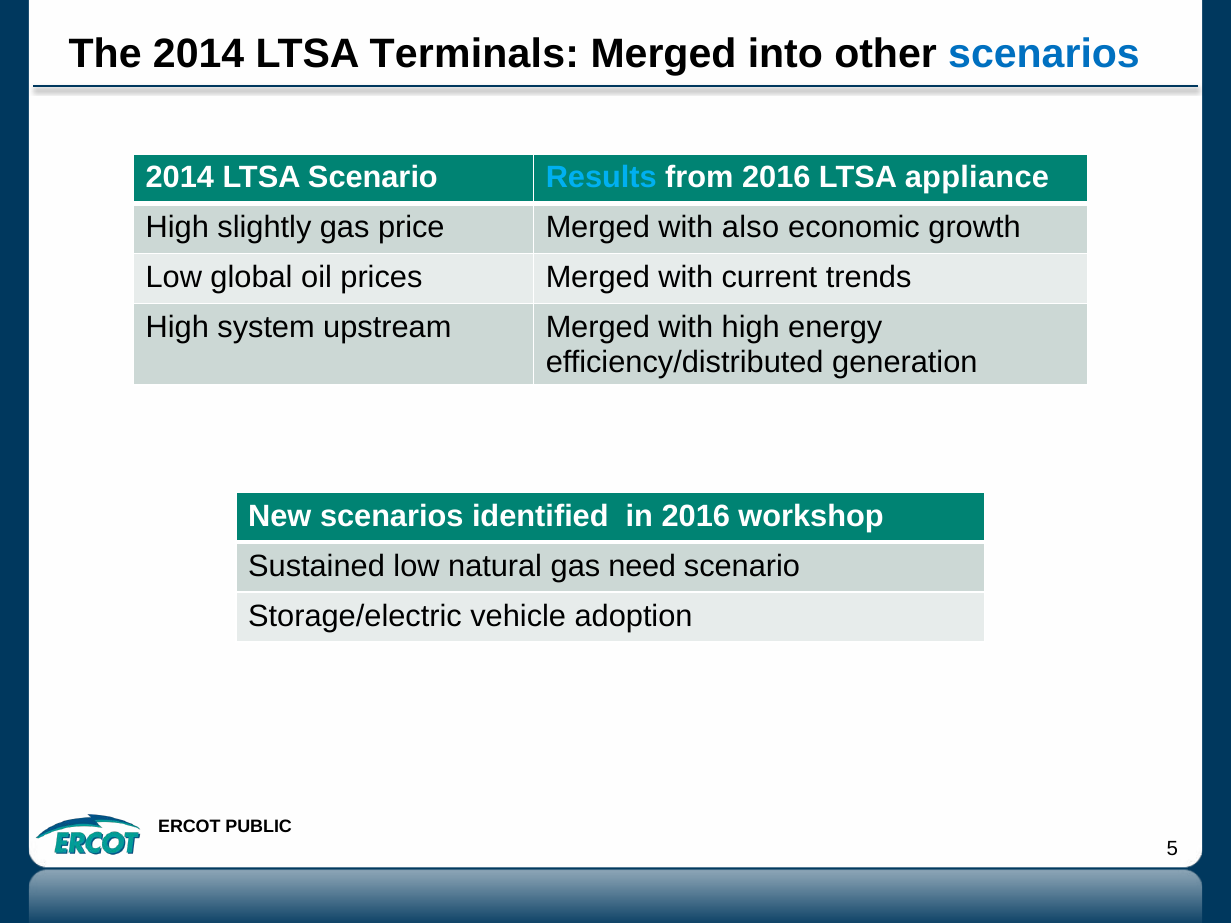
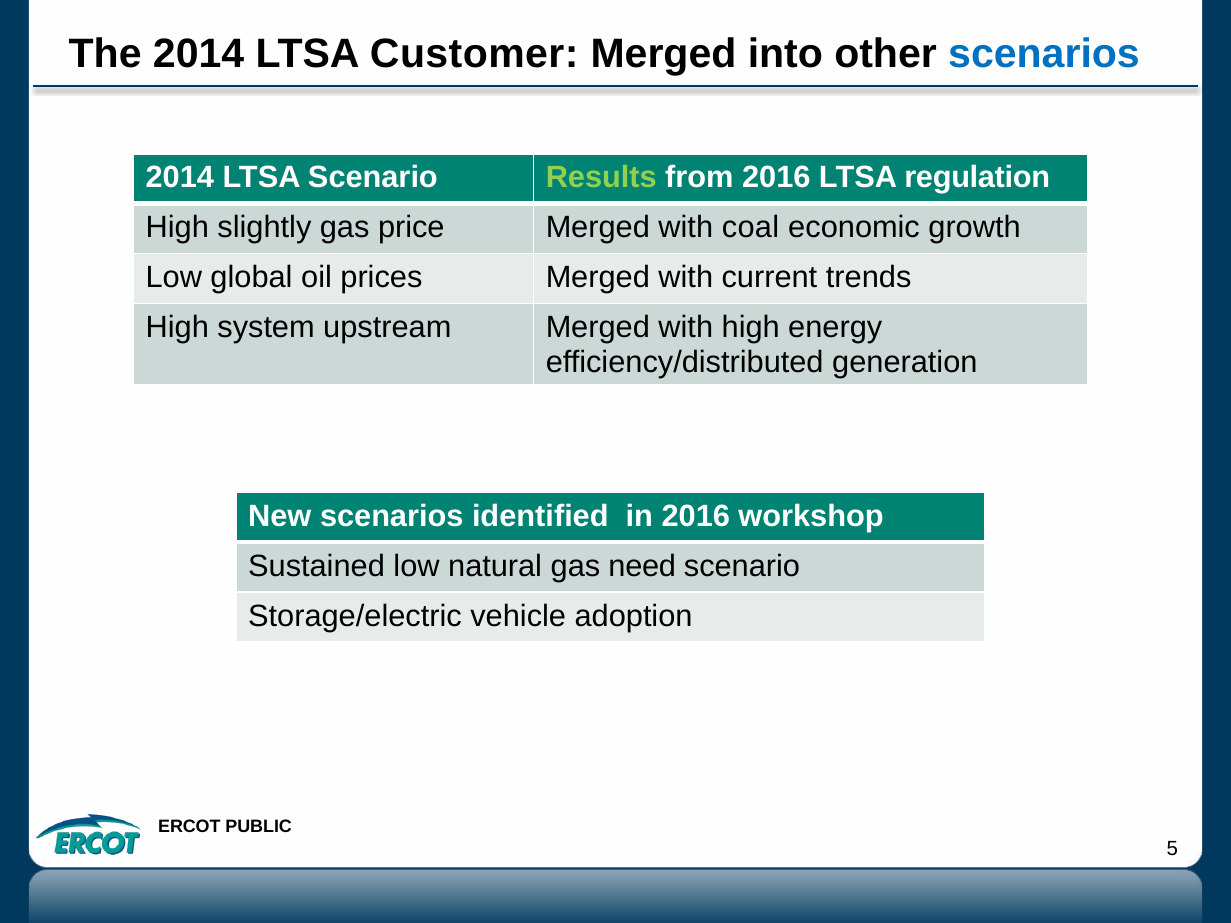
Terminals: Terminals -> Customer
Results colour: light blue -> light green
appliance: appliance -> regulation
also: also -> coal
